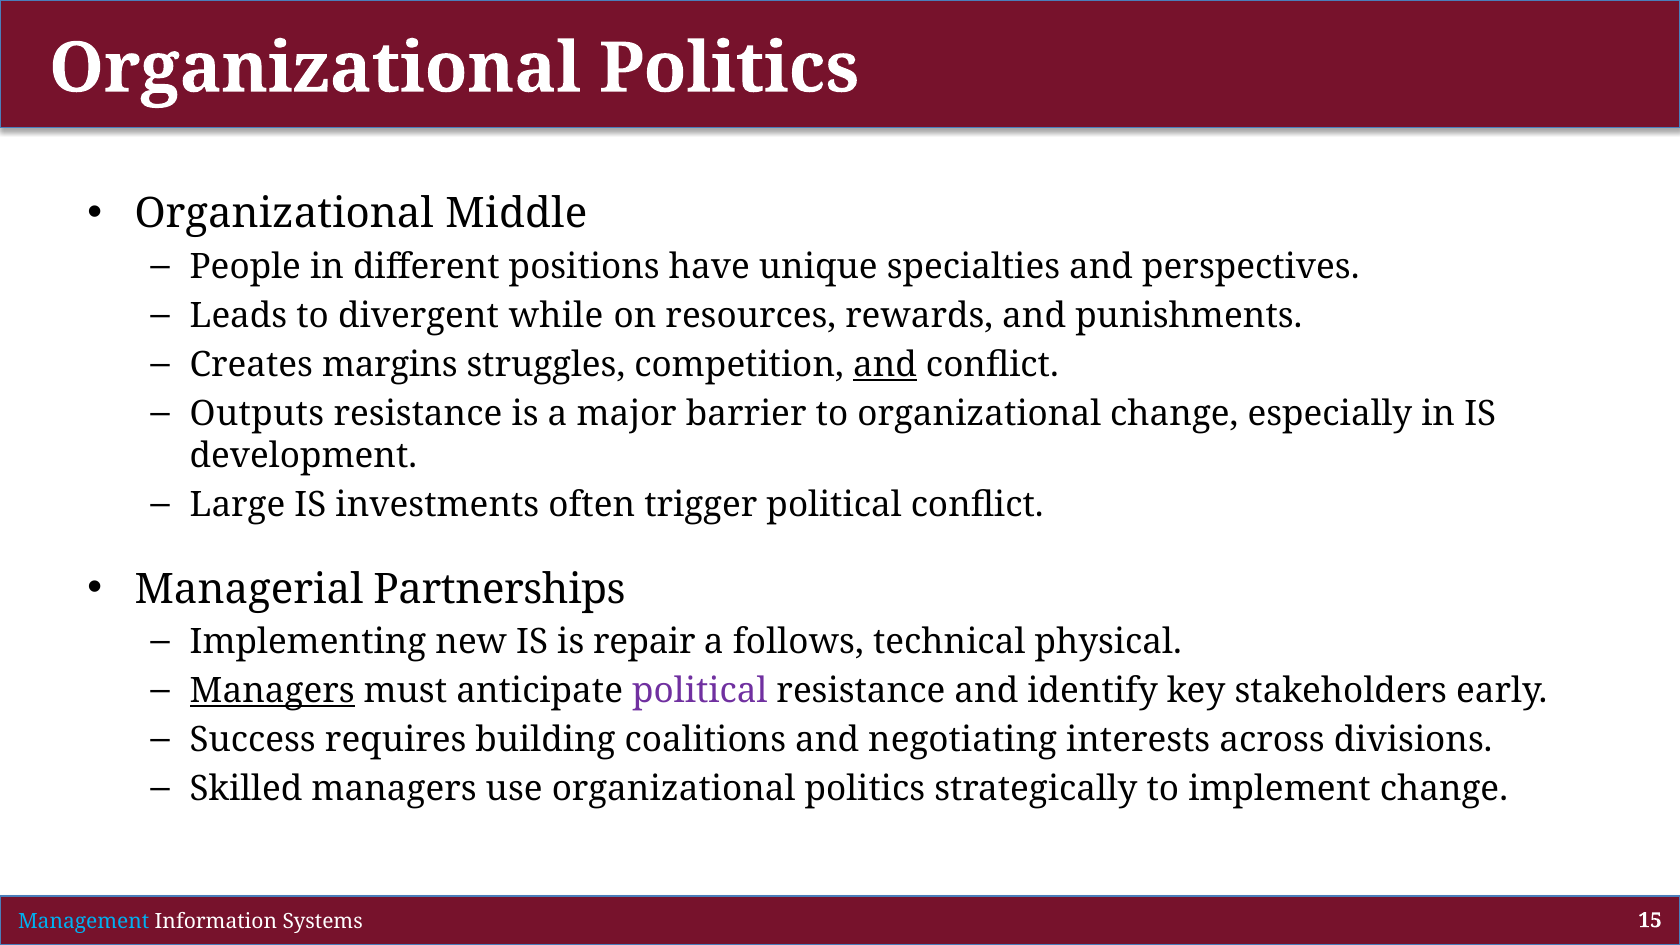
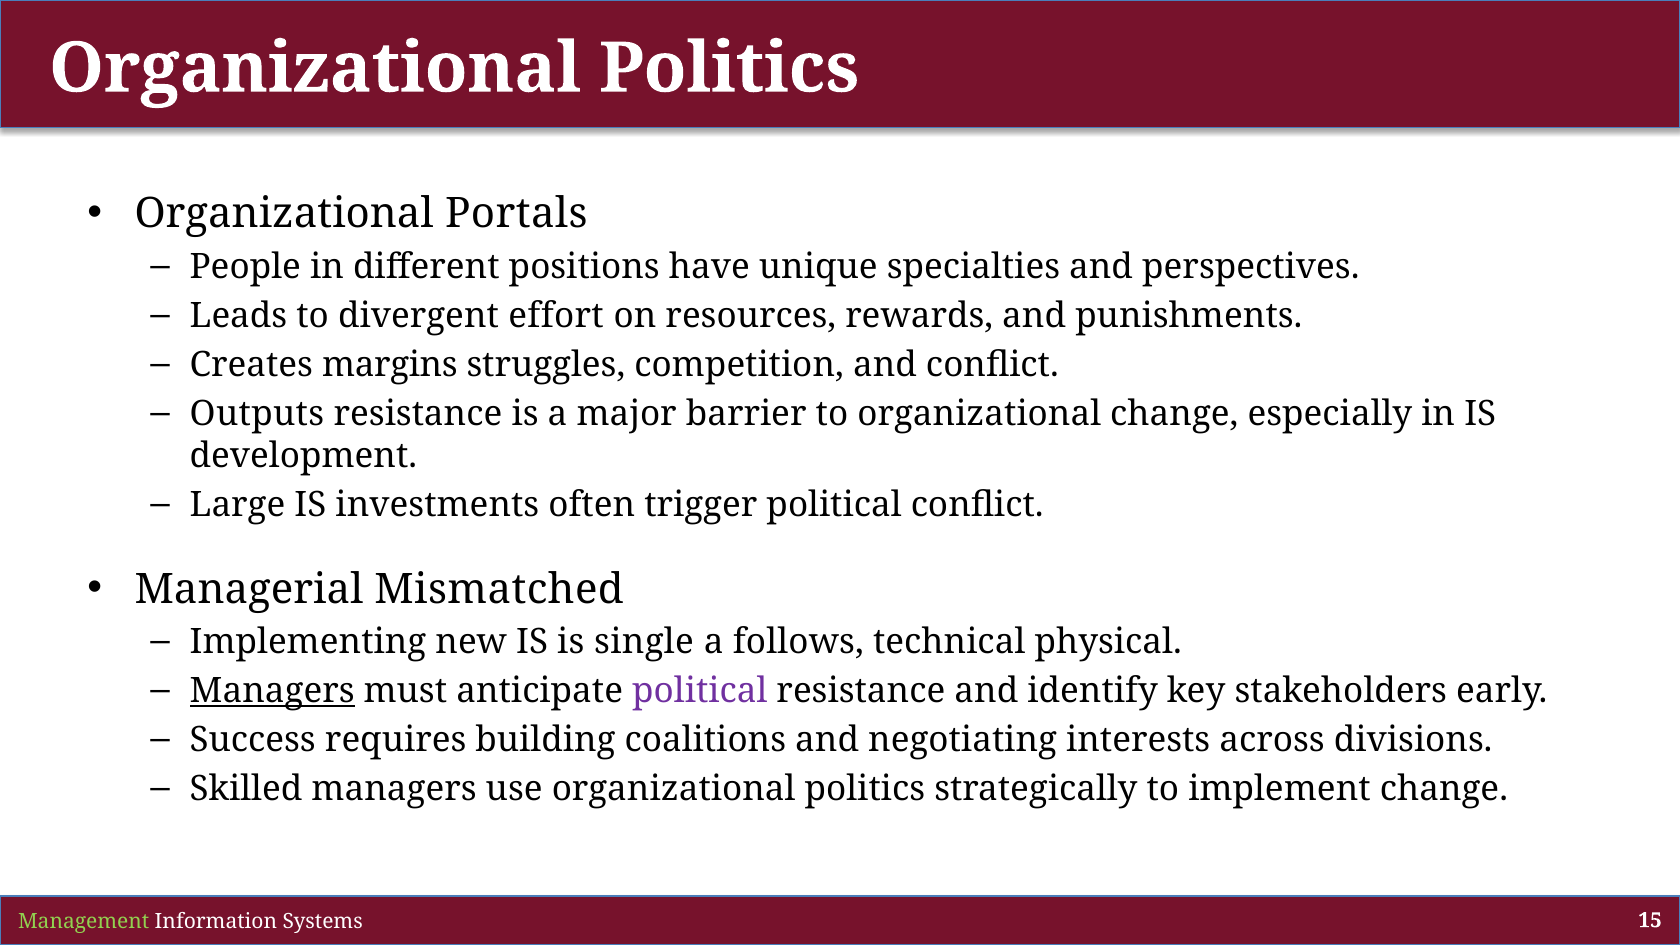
Middle: Middle -> Portals
while: while -> effort
and at (885, 365) underline: present -> none
Partnerships: Partnerships -> Mismatched
repair: repair -> single
Management colour: light blue -> light green
